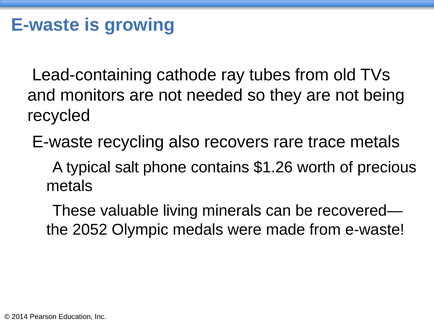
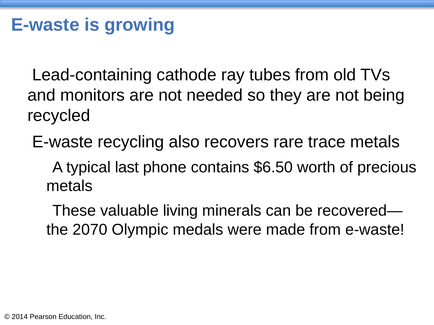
salt: salt -> last
$1.26: $1.26 -> $6.50
2052: 2052 -> 2070
